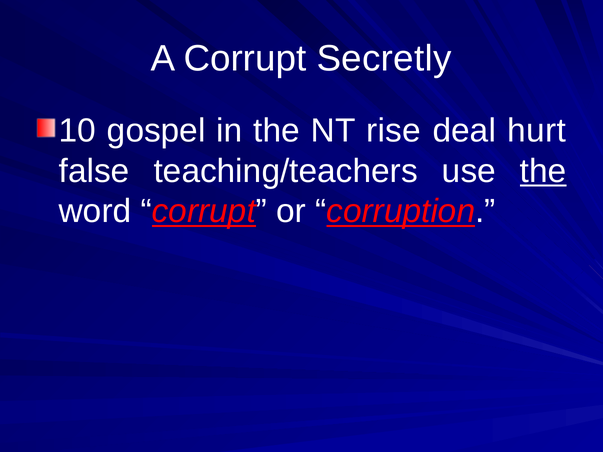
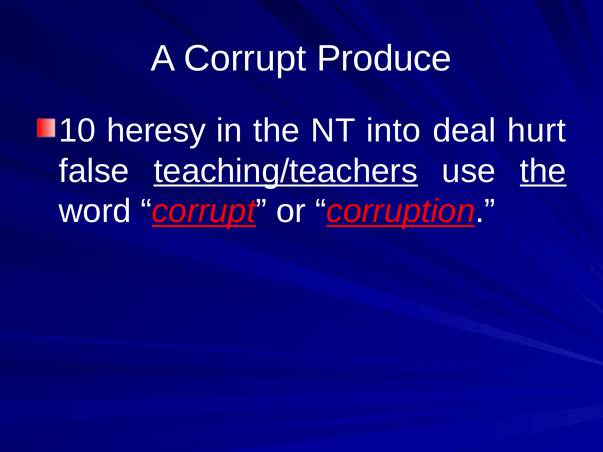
Secretly: Secretly -> Produce
gospel: gospel -> heresy
rise: rise -> into
teaching/teachers underline: none -> present
